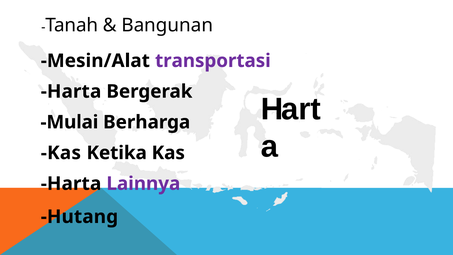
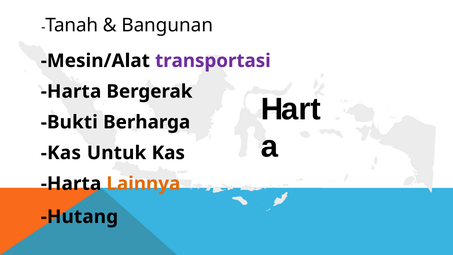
Mulai: Mulai -> Bukti
Ketika: Ketika -> Untuk
Lainnya colour: purple -> orange
